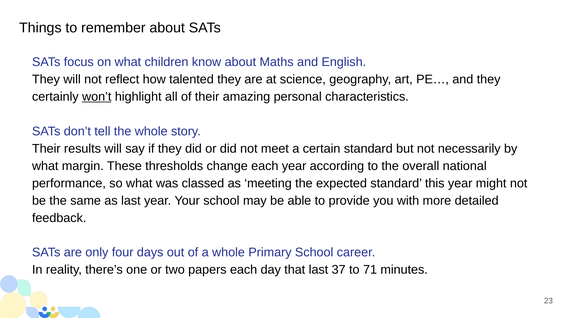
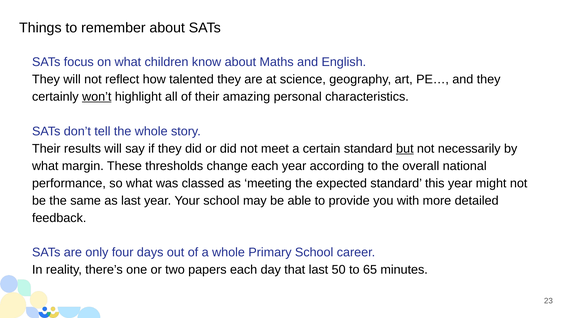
but underline: none -> present
37: 37 -> 50
71: 71 -> 65
